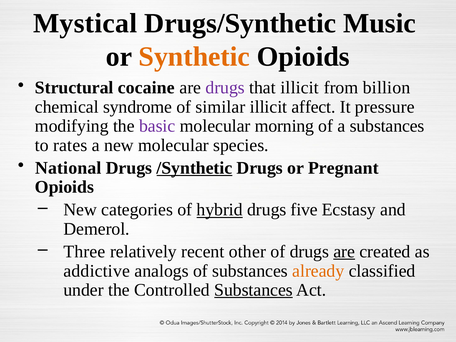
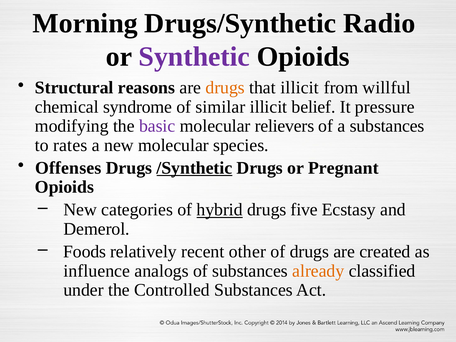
Mystical: Mystical -> Morning
Music: Music -> Radio
Synthetic colour: orange -> purple
cocaine: cocaine -> reasons
drugs at (225, 88) colour: purple -> orange
billion: billion -> willful
affect: affect -> belief
morning: morning -> relievers
National: National -> Offenses
Three: Three -> Foods
are at (344, 252) underline: present -> none
addictive: addictive -> influence
Substances at (253, 290) underline: present -> none
